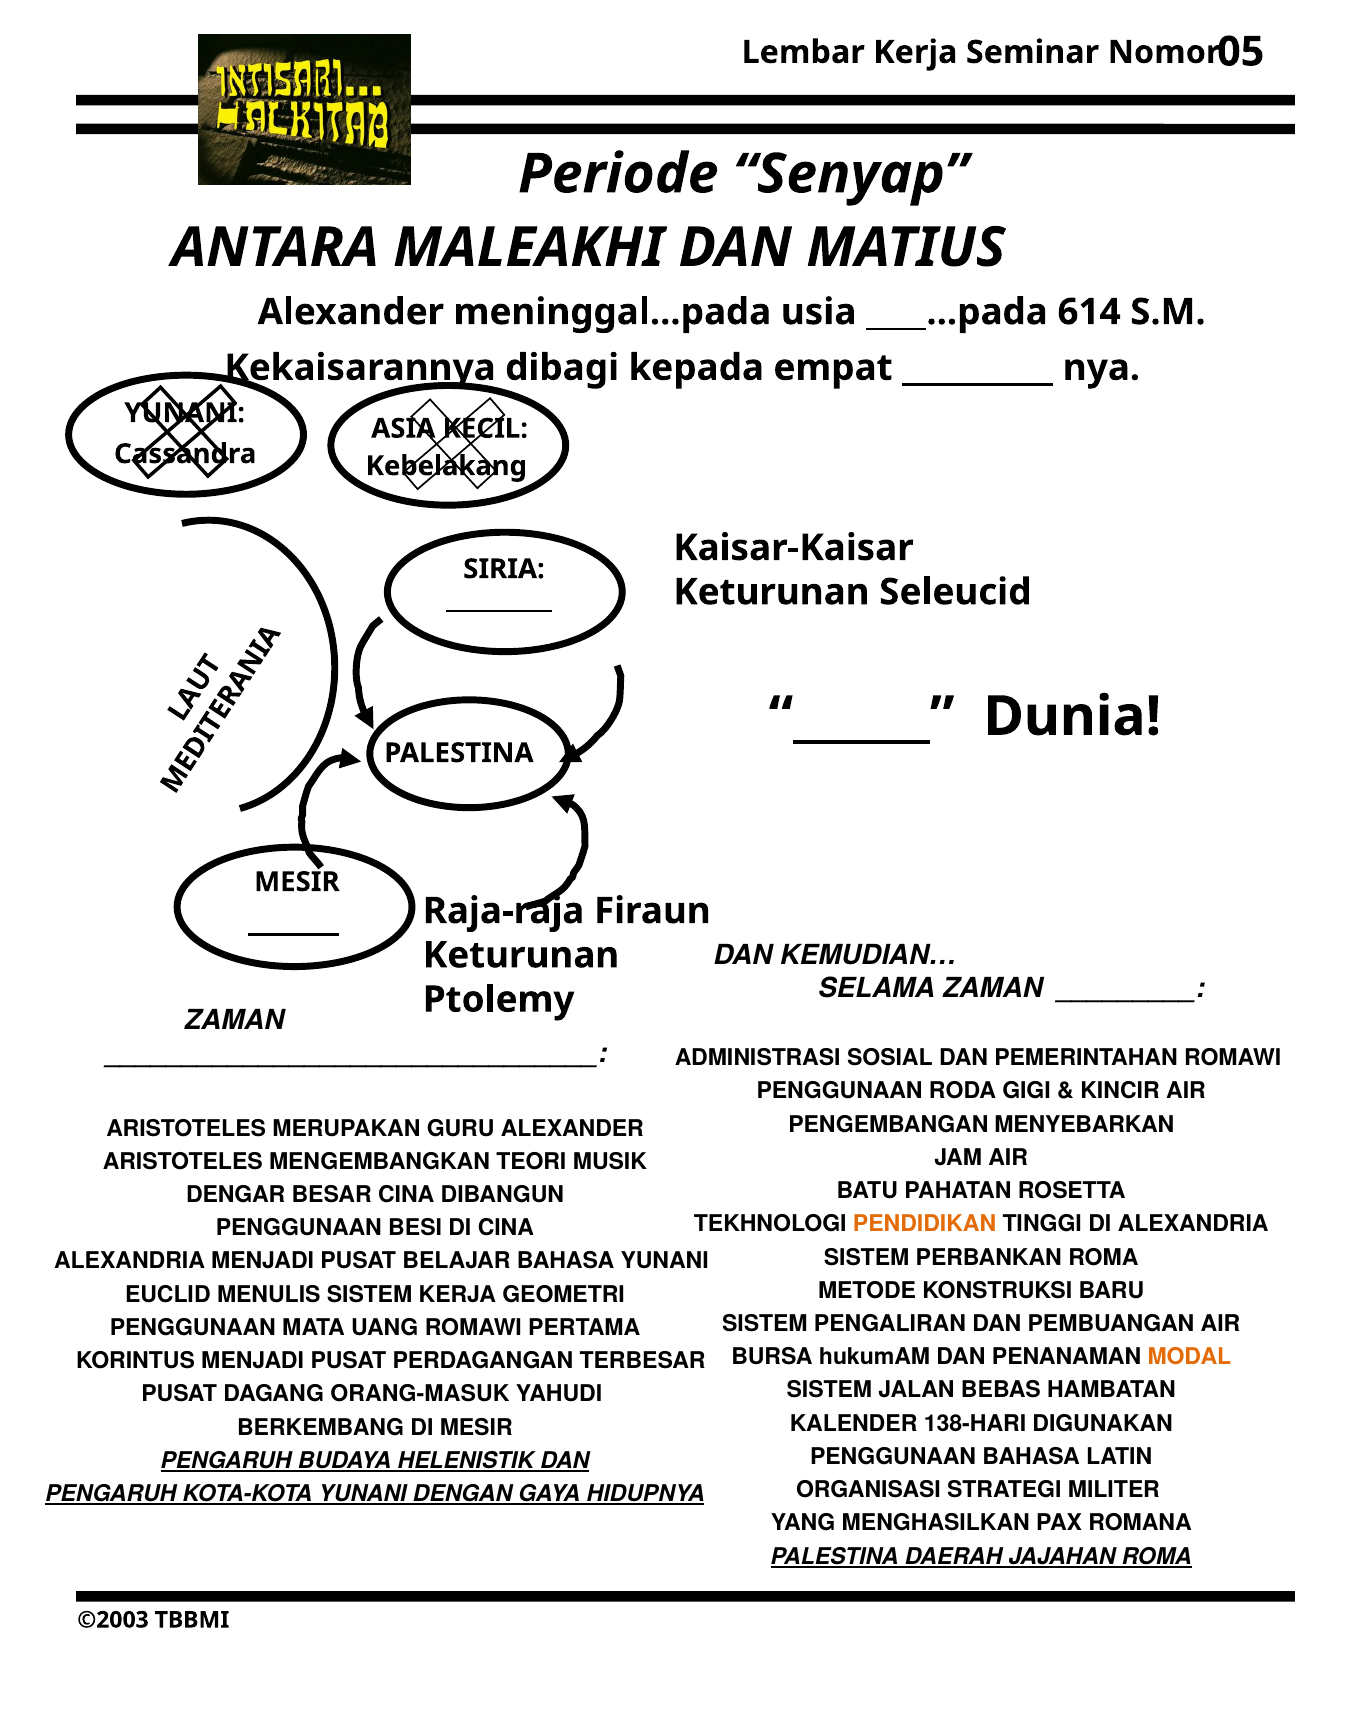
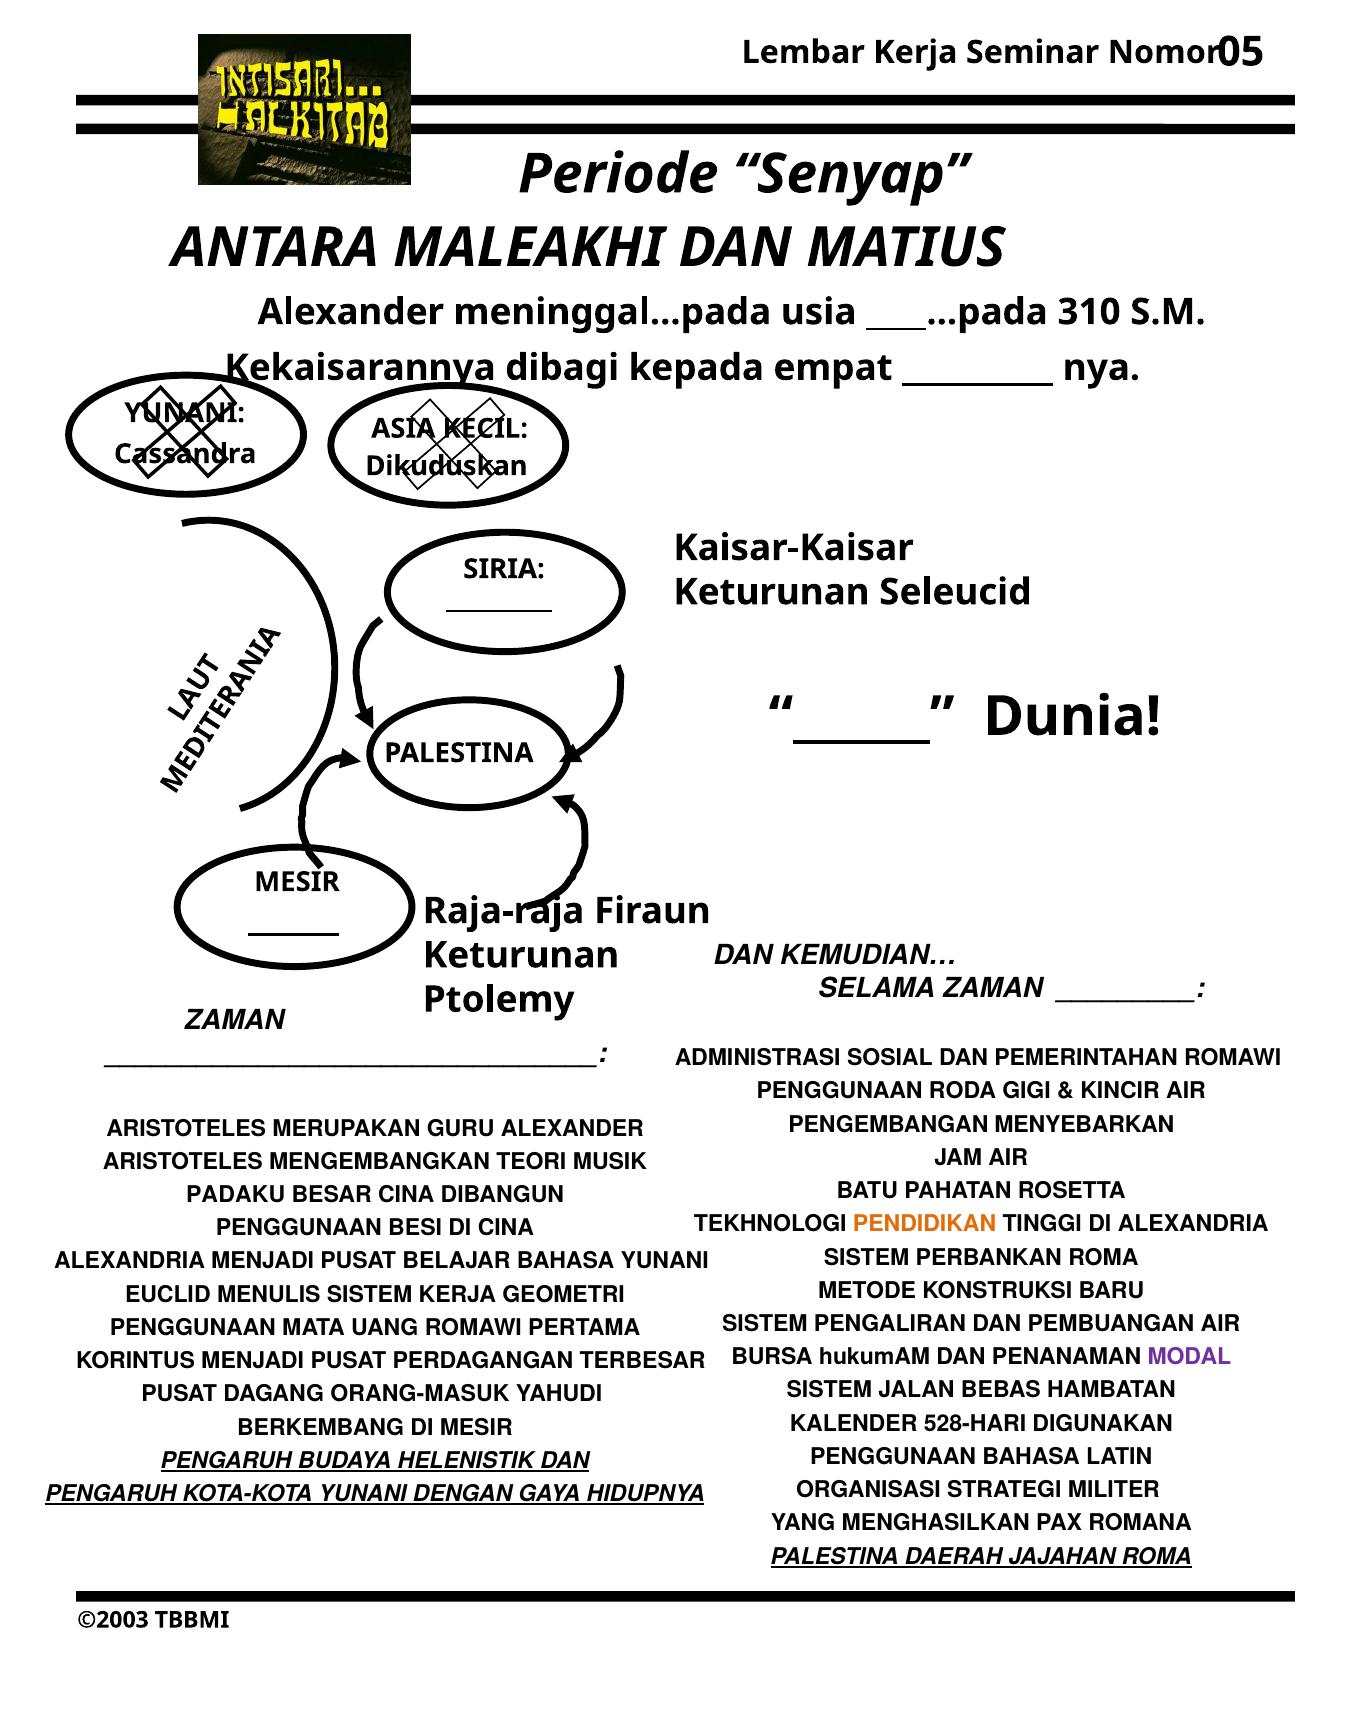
614: 614 -> 310
Kebelakang: Kebelakang -> Dikuduskan
DENGAR: DENGAR -> PADAKU
MODAL colour: orange -> purple
138-HARI: 138-HARI -> 528-HARI
